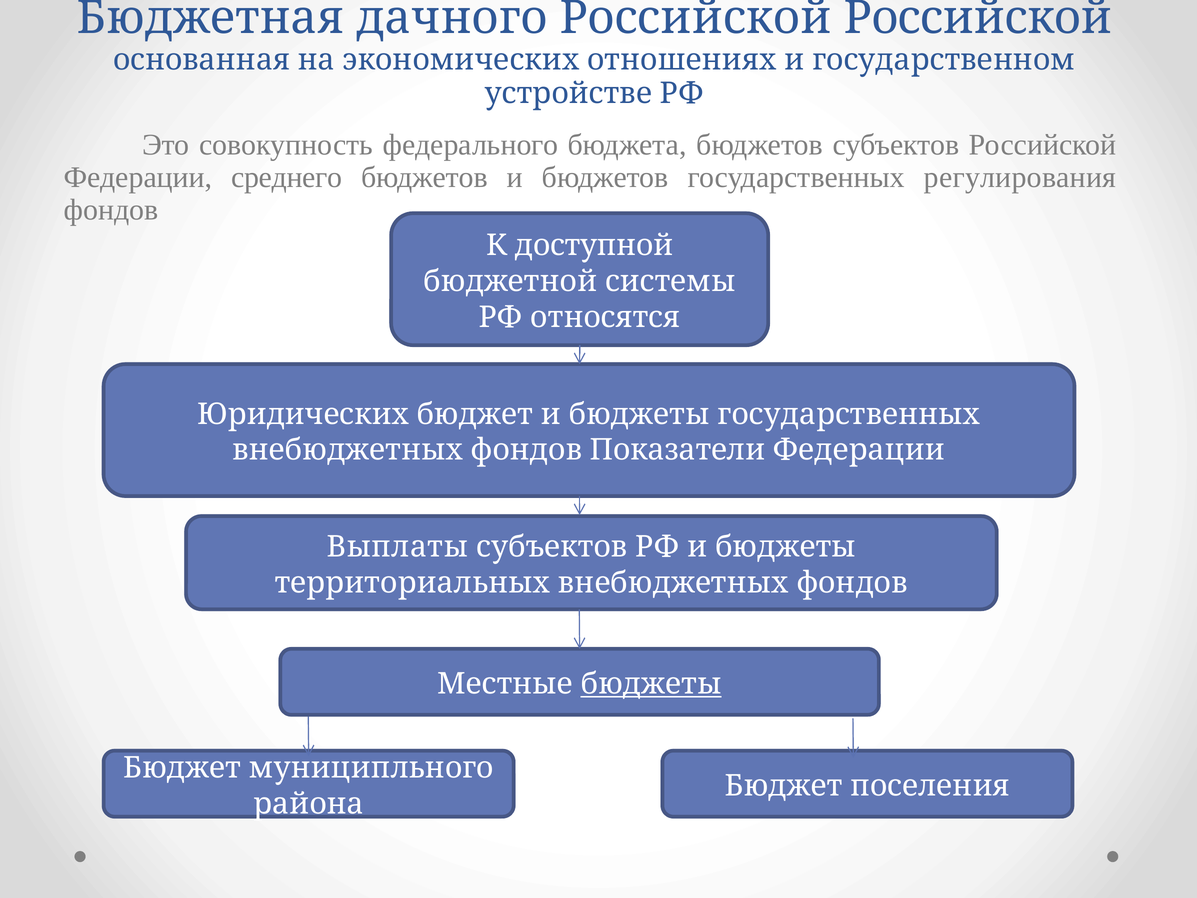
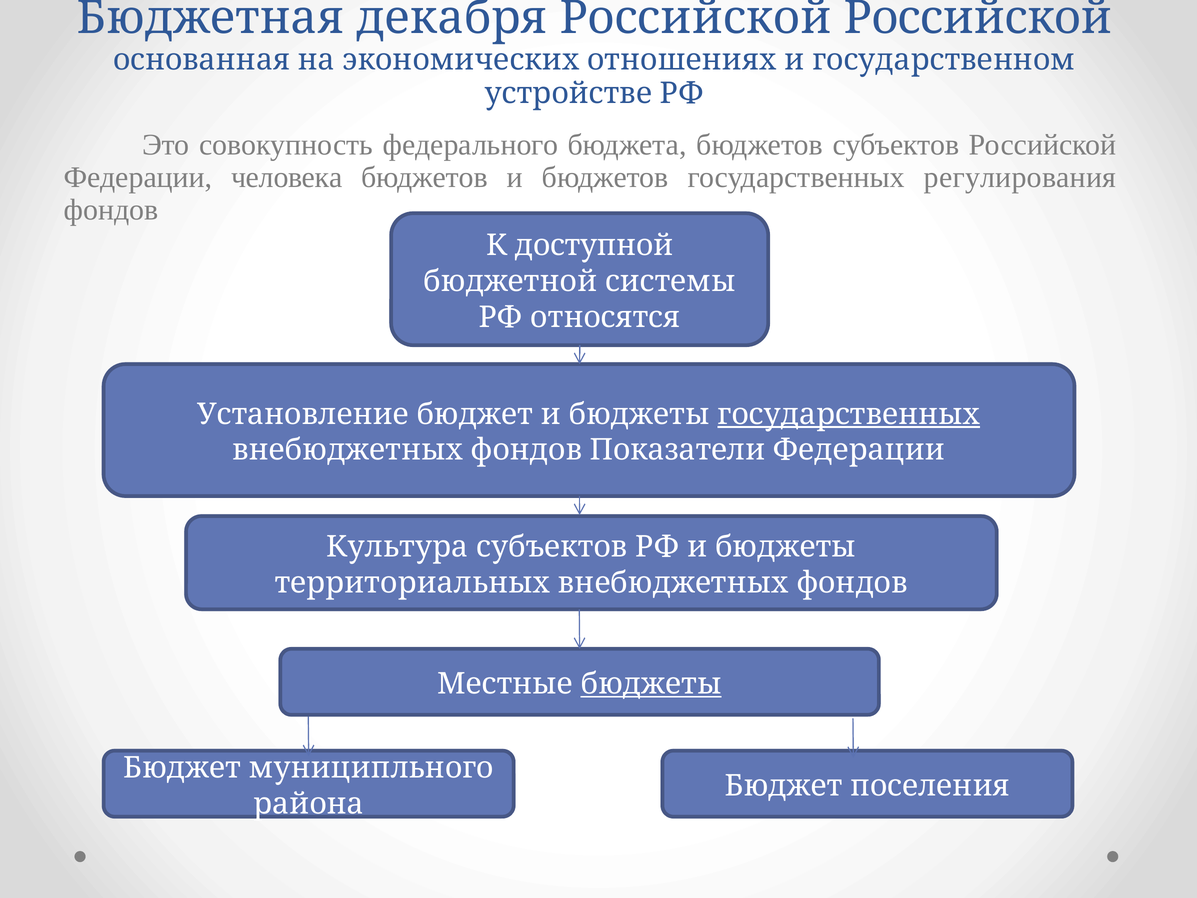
дачного: дачного -> декабря
среднего: среднего -> человека
Юридических: Юридических -> Установление
государственных at (849, 414) underline: none -> present
Выплаты: Выплаты -> Культура
